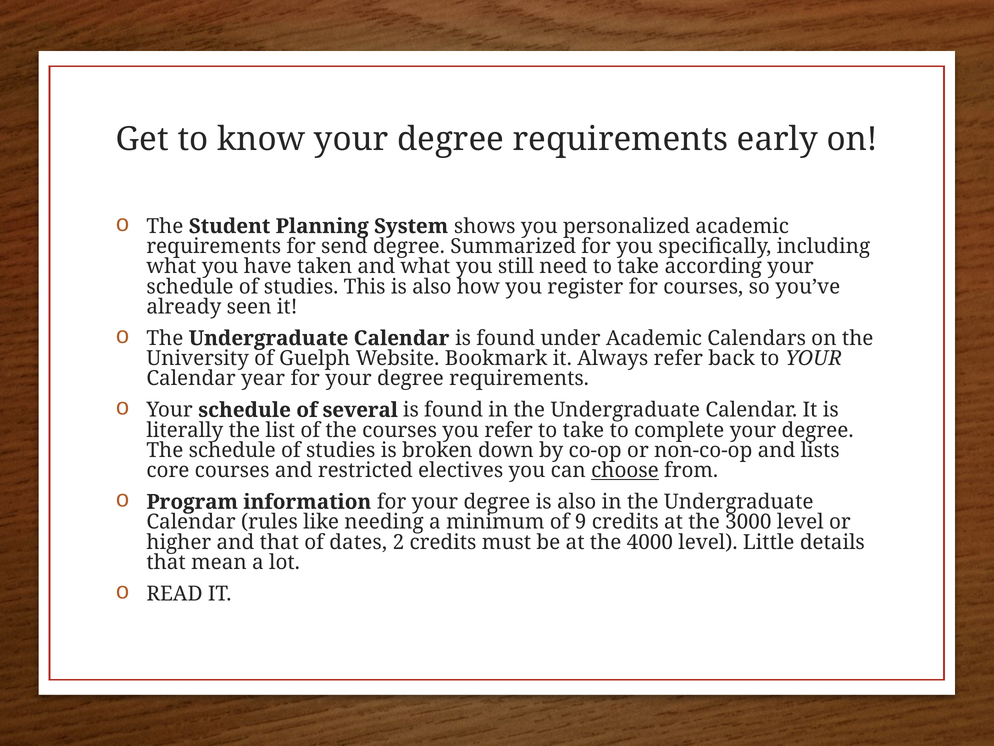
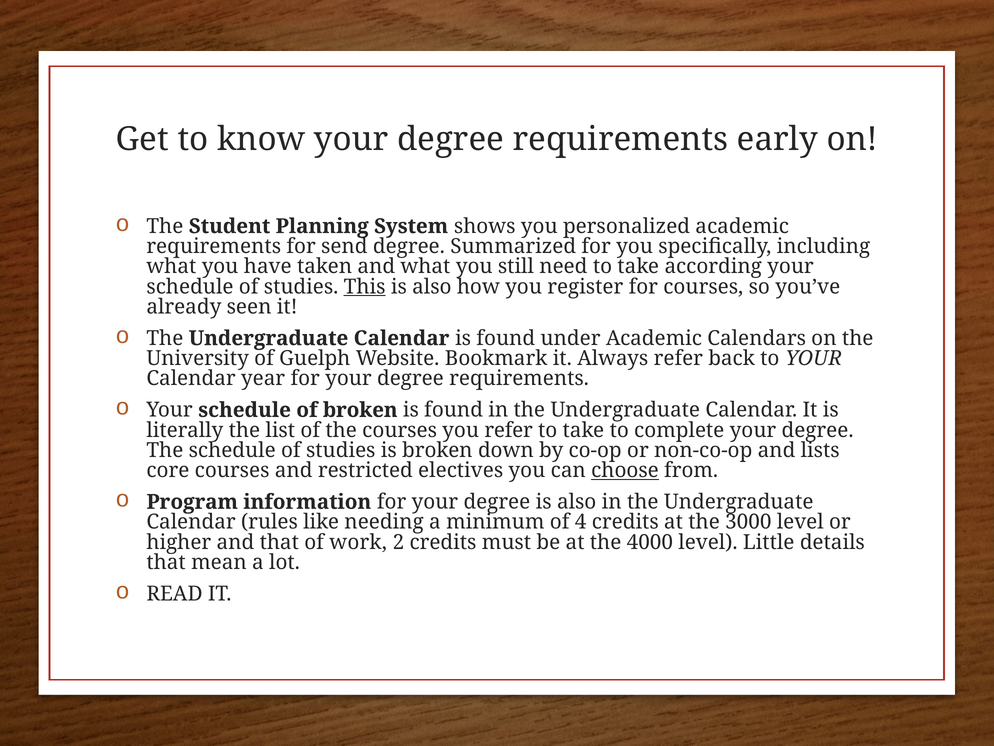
This underline: none -> present
of several: several -> broken
9: 9 -> 4
dates: dates -> work
